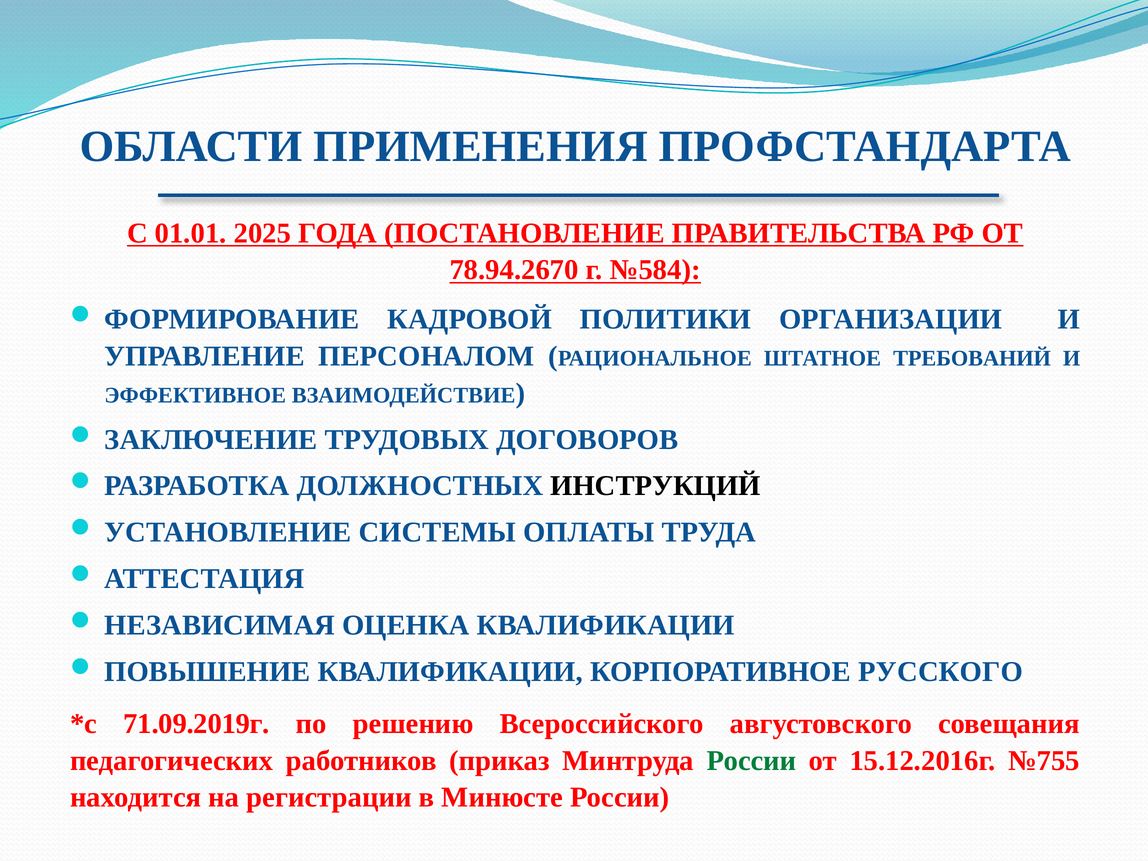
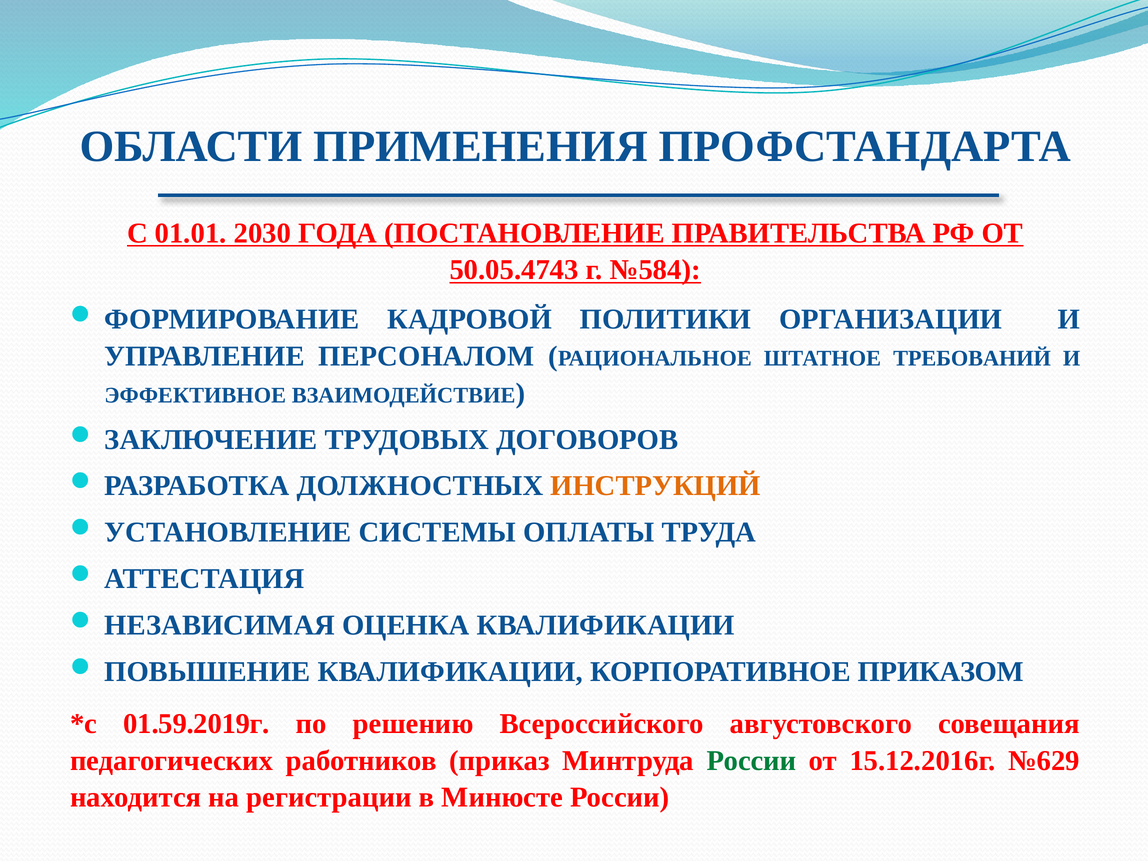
2025: 2025 -> 2030
78.94.2670: 78.94.2670 -> 50.05.4743
ИНСТРУКЦИЙ colour: black -> orange
РУССКОГО: РУССКОГО -> ПРИКАЗОМ
71.09.2019г: 71.09.2019г -> 01.59.2019г
№755: №755 -> №629
